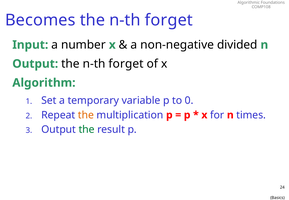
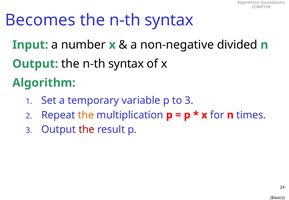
forget at (169, 20): forget -> syntax
Output the n-th forget: forget -> syntax
to 0: 0 -> 3
the at (87, 130) colour: green -> red
